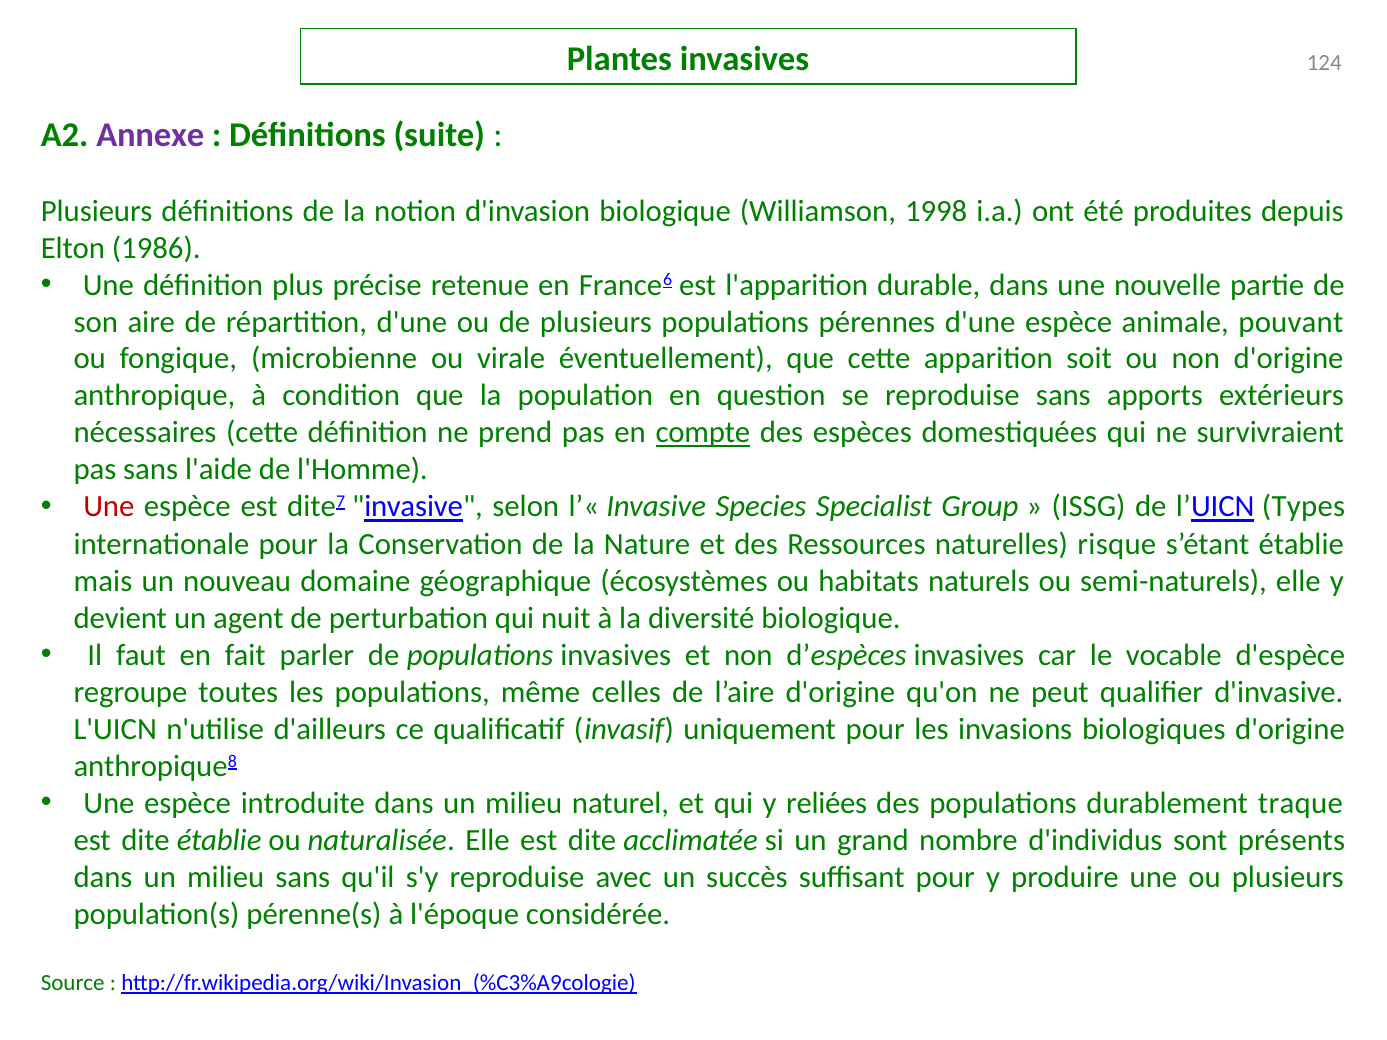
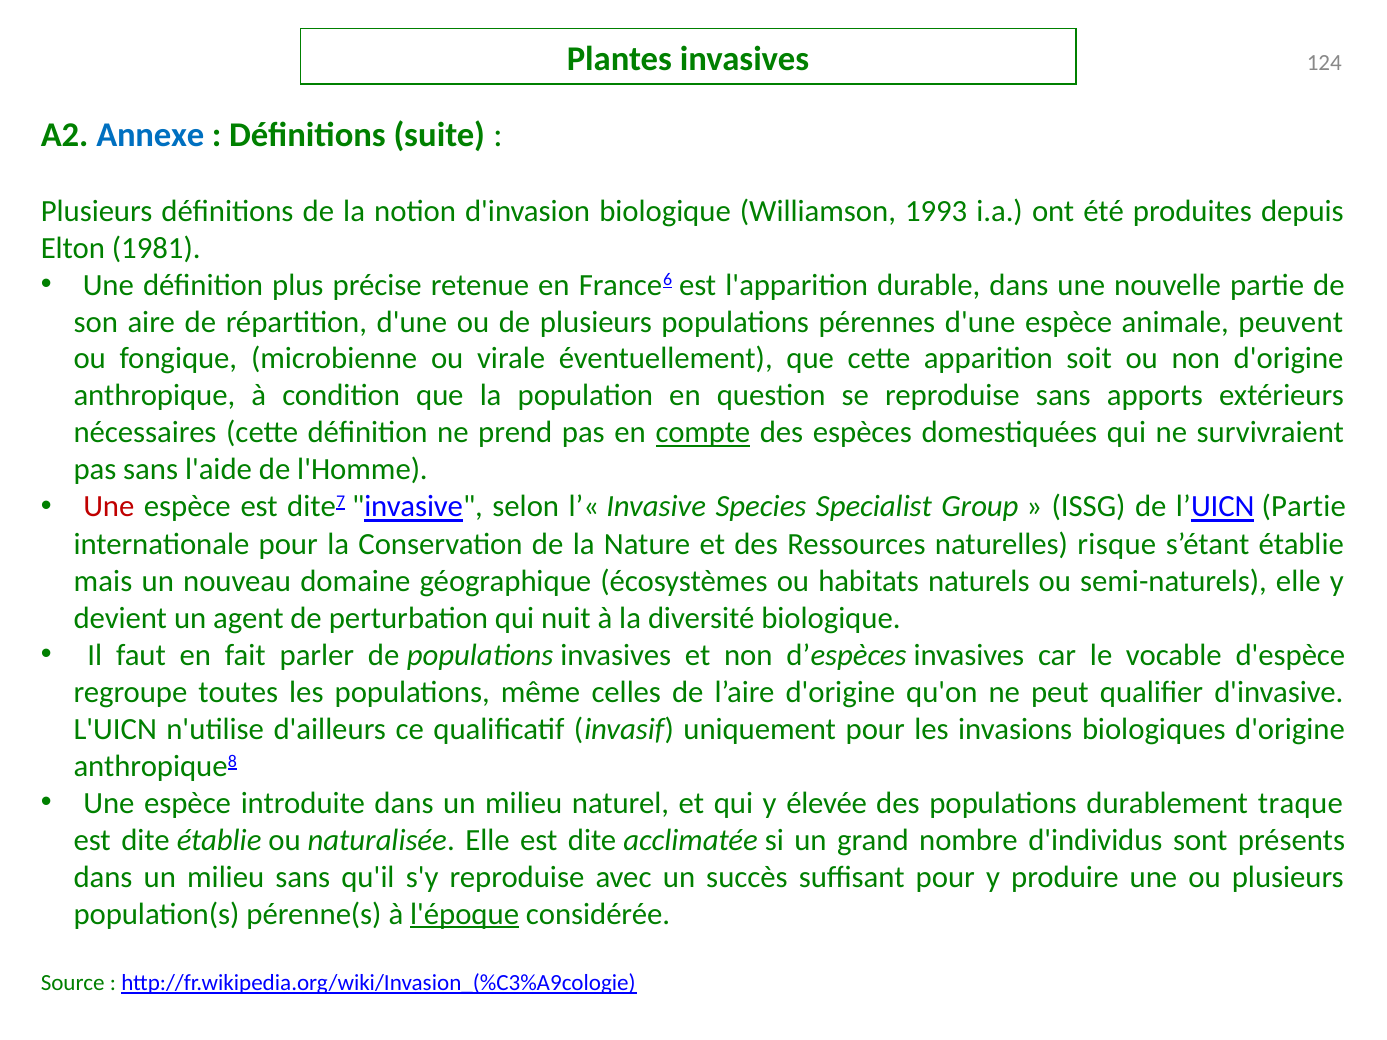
Annexe colour: purple -> blue
1998: 1998 -> 1993
1986: 1986 -> 1981
pouvant: pouvant -> peuvent
l’UICN Types: Types -> Partie
reliées: reliées -> élevée
l'époque underline: none -> present
